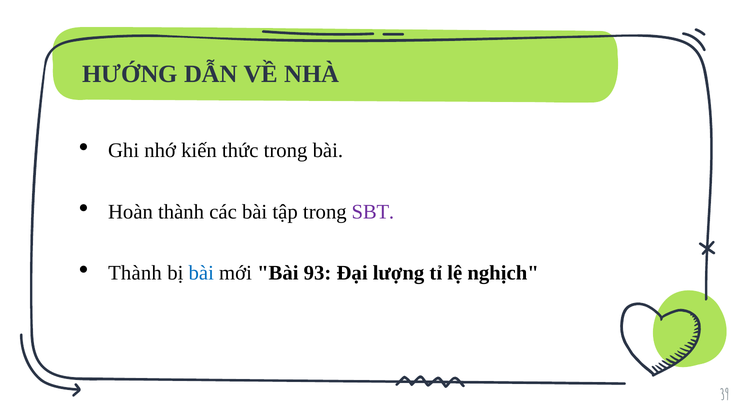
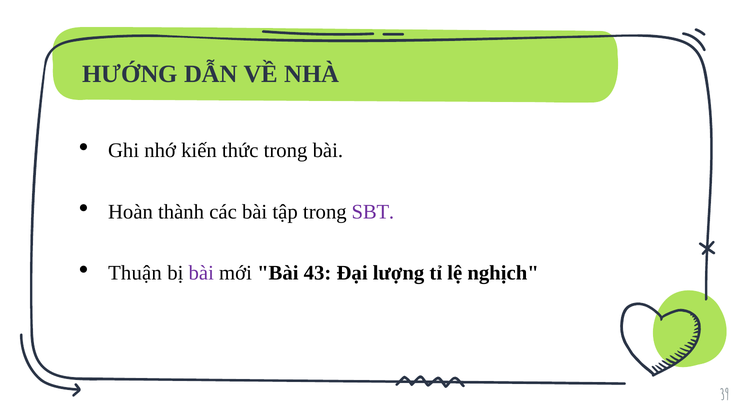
Thành at (135, 273): Thành -> Thuận
bài at (201, 273) colour: blue -> purple
93: 93 -> 43
